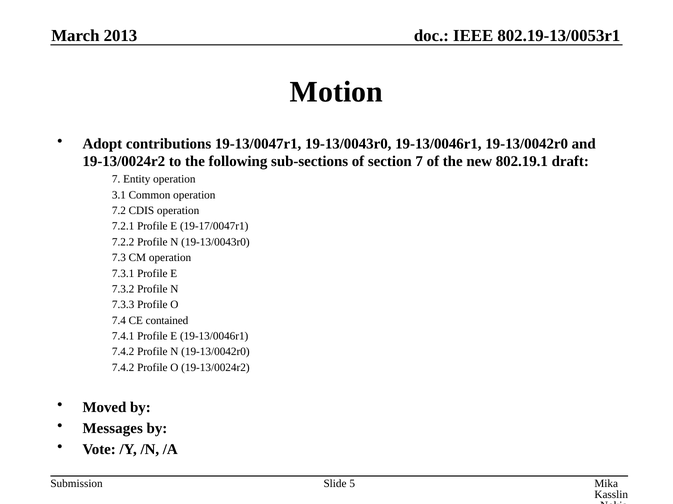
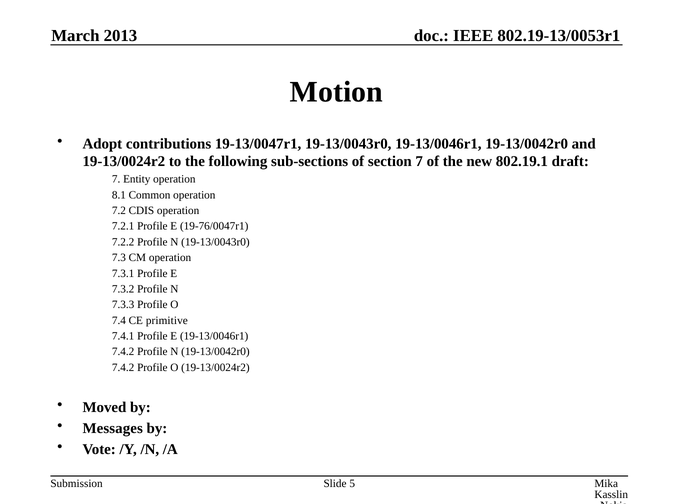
3.1: 3.1 -> 8.1
19-17/0047r1: 19-17/0047r1 -> 19-76/0047r1
contained: contained -> primitive
